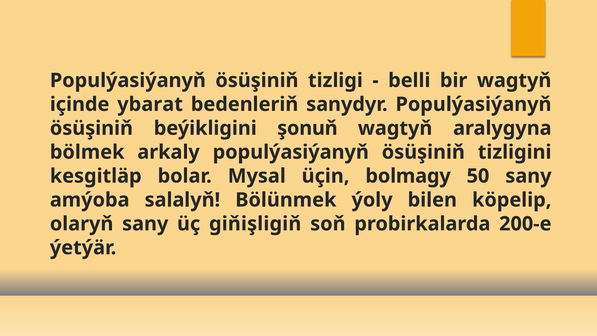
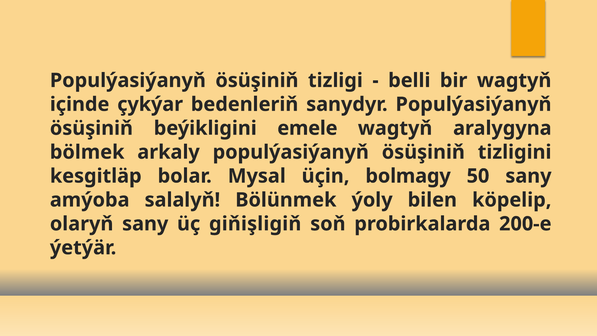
ybarat: ybarat -> çykýar
şonuň: şonuň -> emele
